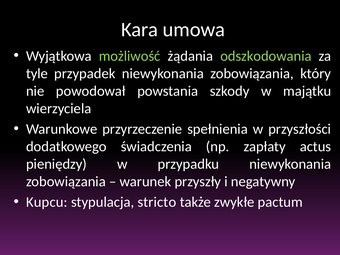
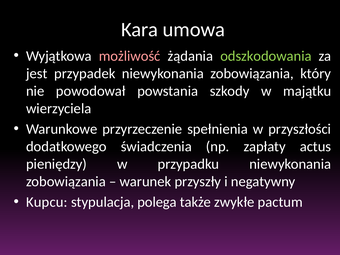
możliwość colour: light green -> pink
tyle: tyle -> jest
stricto: stricto -> polega
